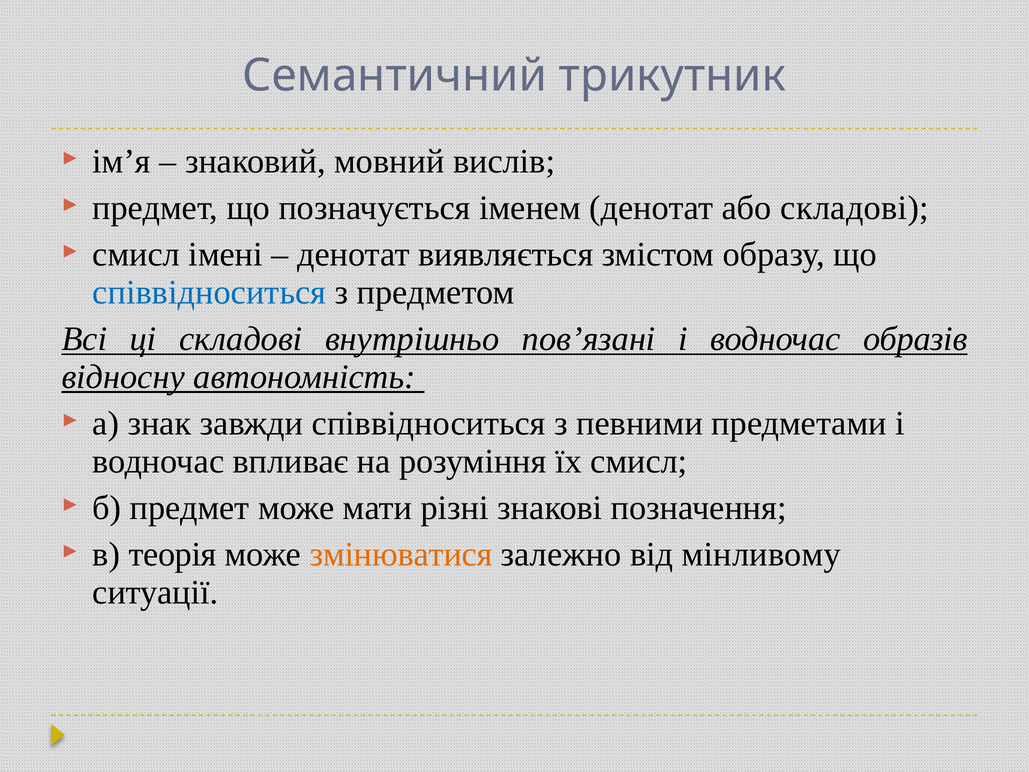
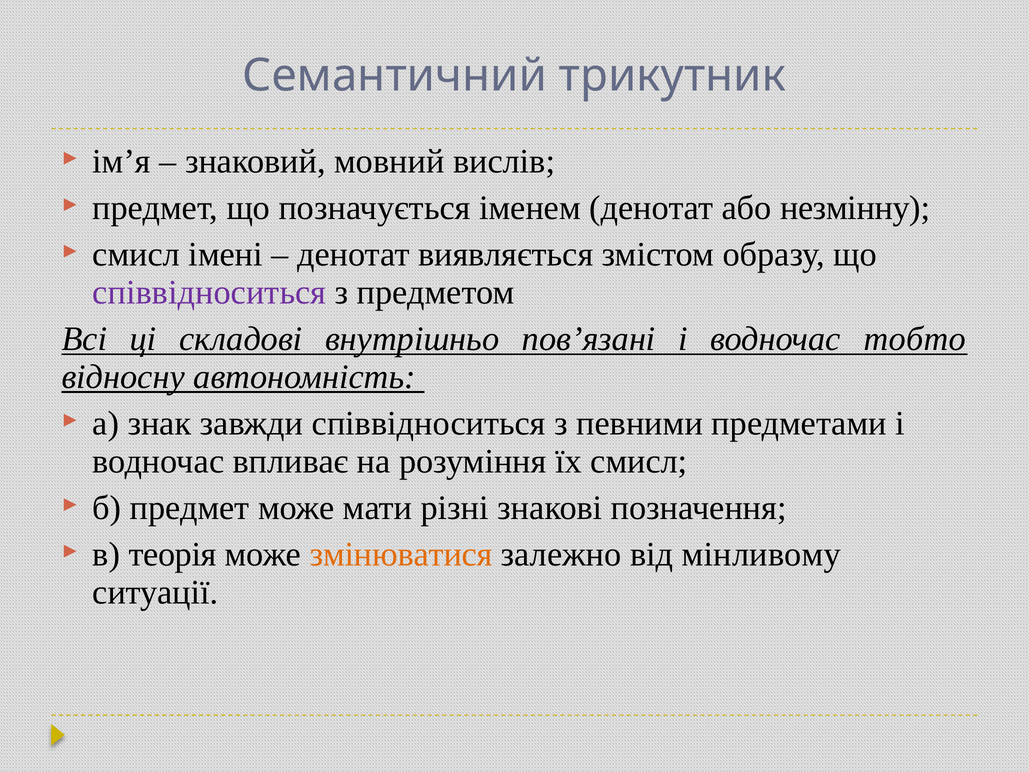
або складові: складові -> незмінну
співвідноситься at (209, 292) colour: blue -> purple
образів: образів -> тобто
